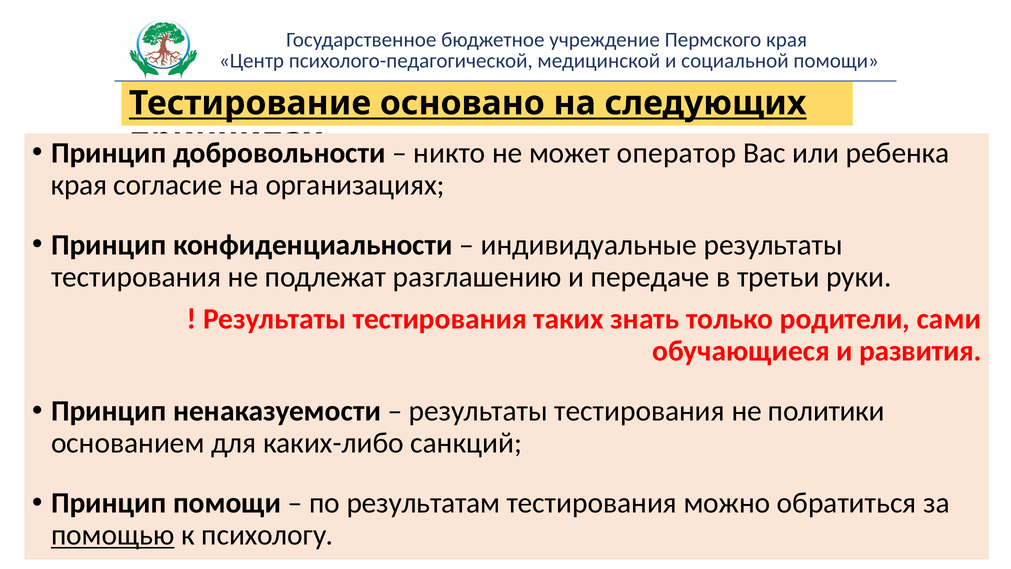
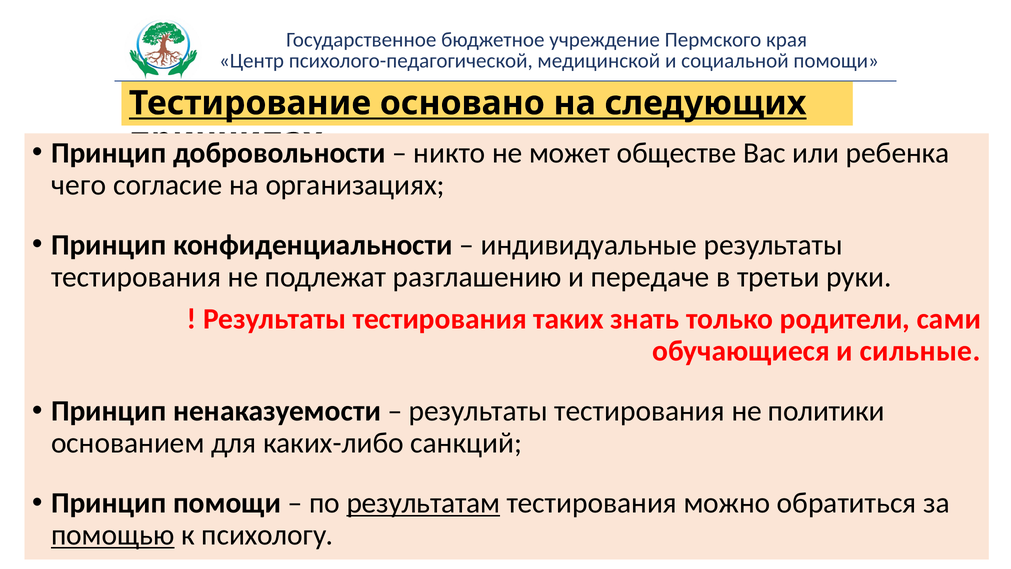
оператор: оператор -> обществе
края at (79, 185): края -> чего
развития: развития -> сильные
результатам underline: none -> present
